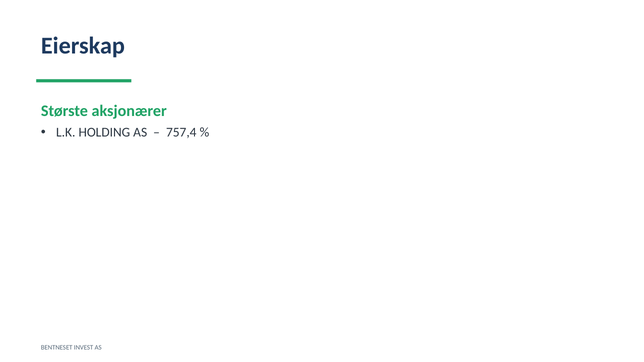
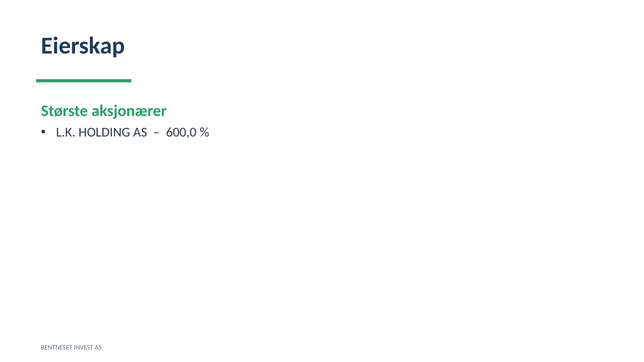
757,4: 757,4 -> 600,0
